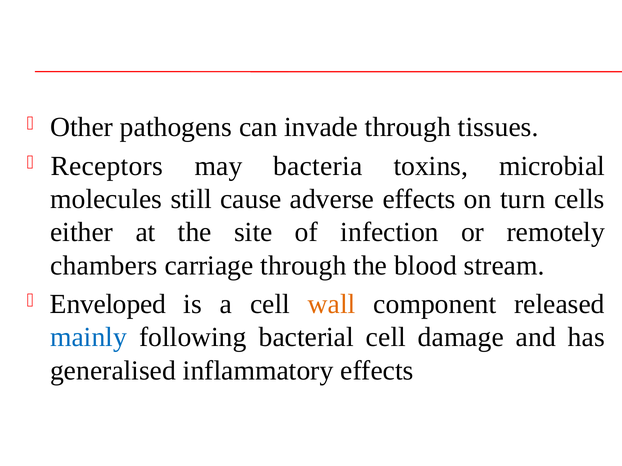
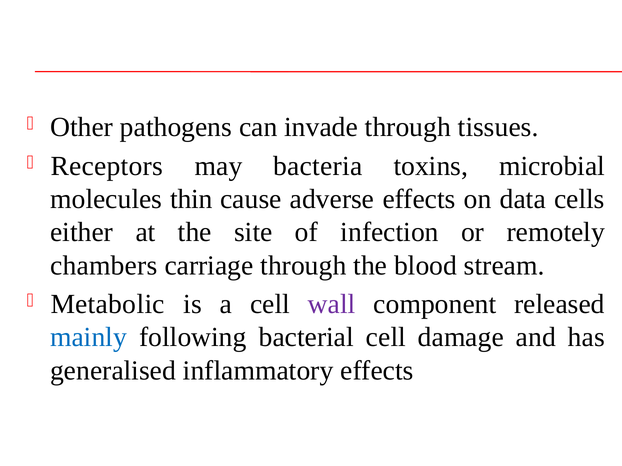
still: still -> thin
turn: turn -> data
Enveloped: Enveloped -> Metabolic
wall colour: orange -> purple
